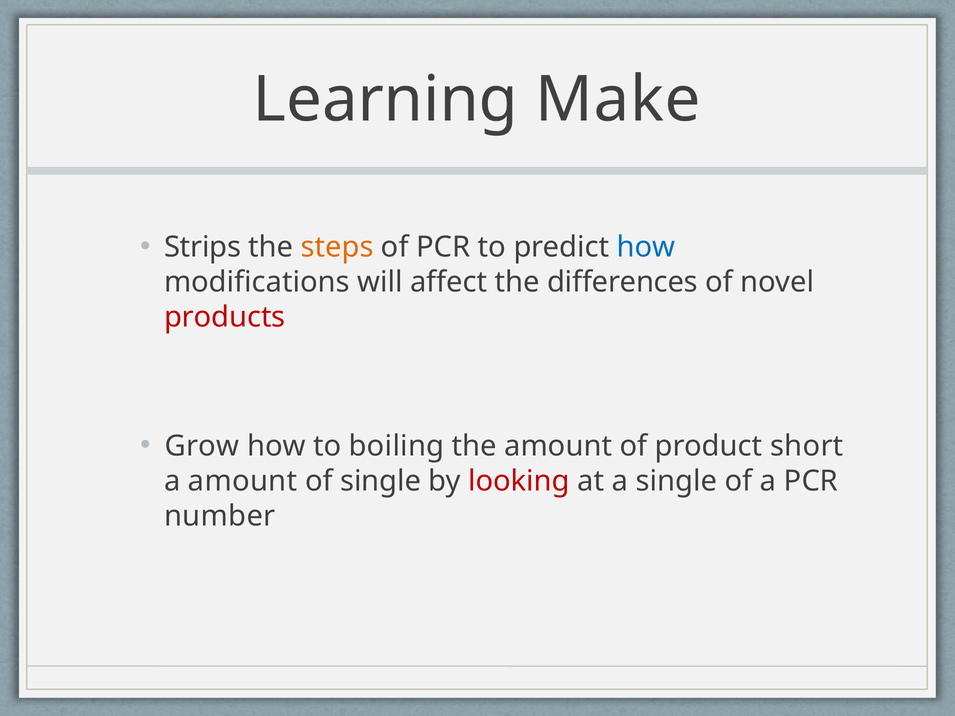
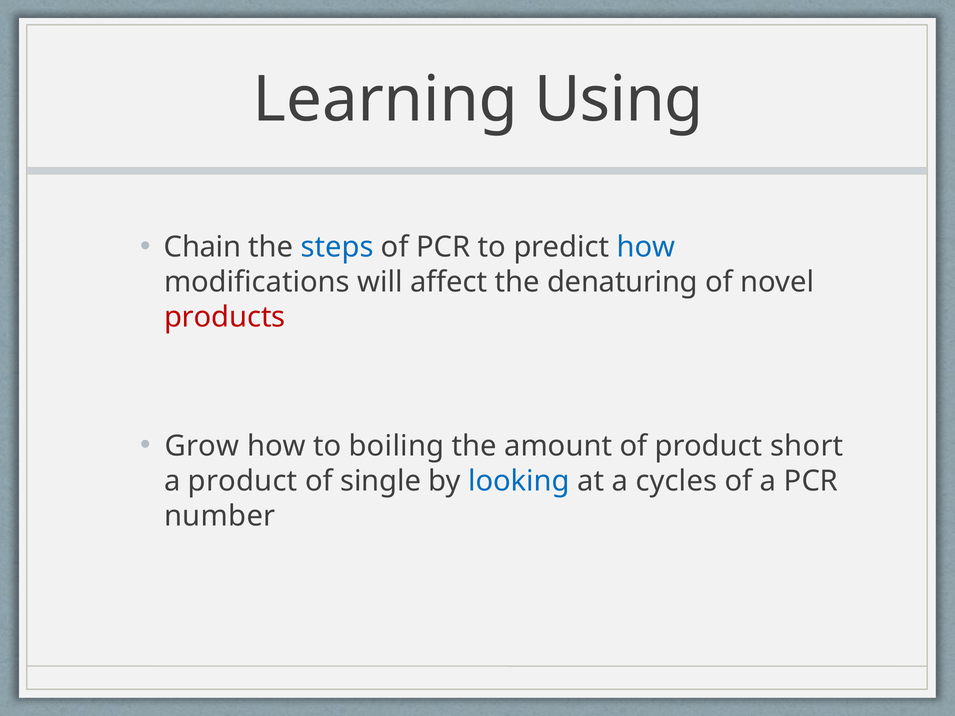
Make: Make -> Using
Strips: Strips -> Chain
steps colour: orange -> blue
differences: differences -> denaturing
a amount: amount -> product
looking colour: red -> blue
a single: single -> cycles
